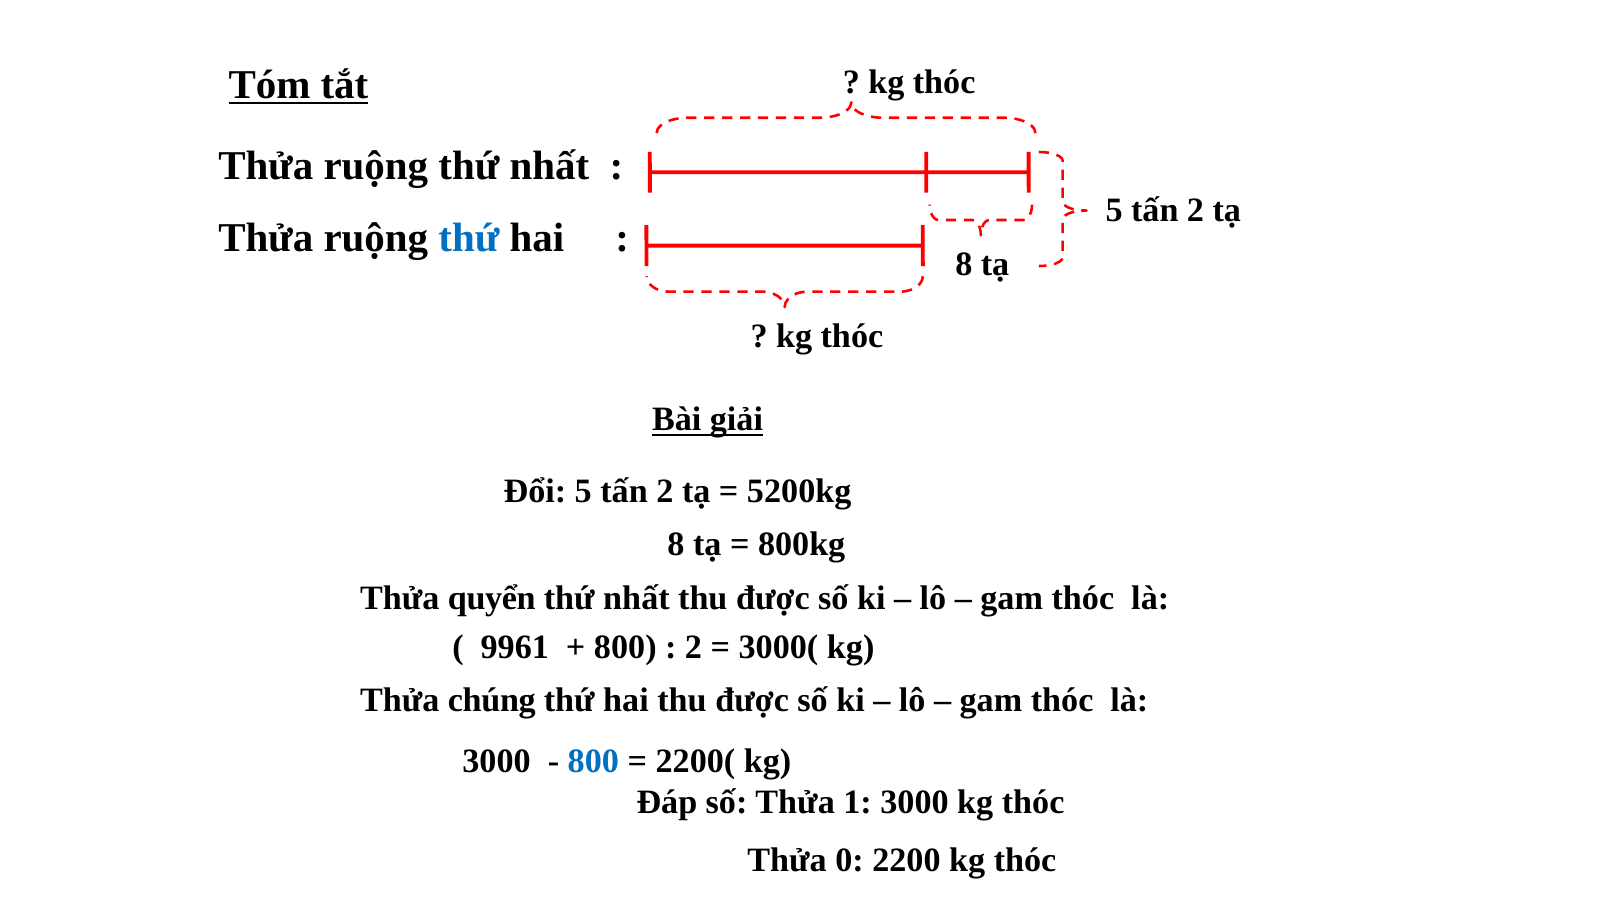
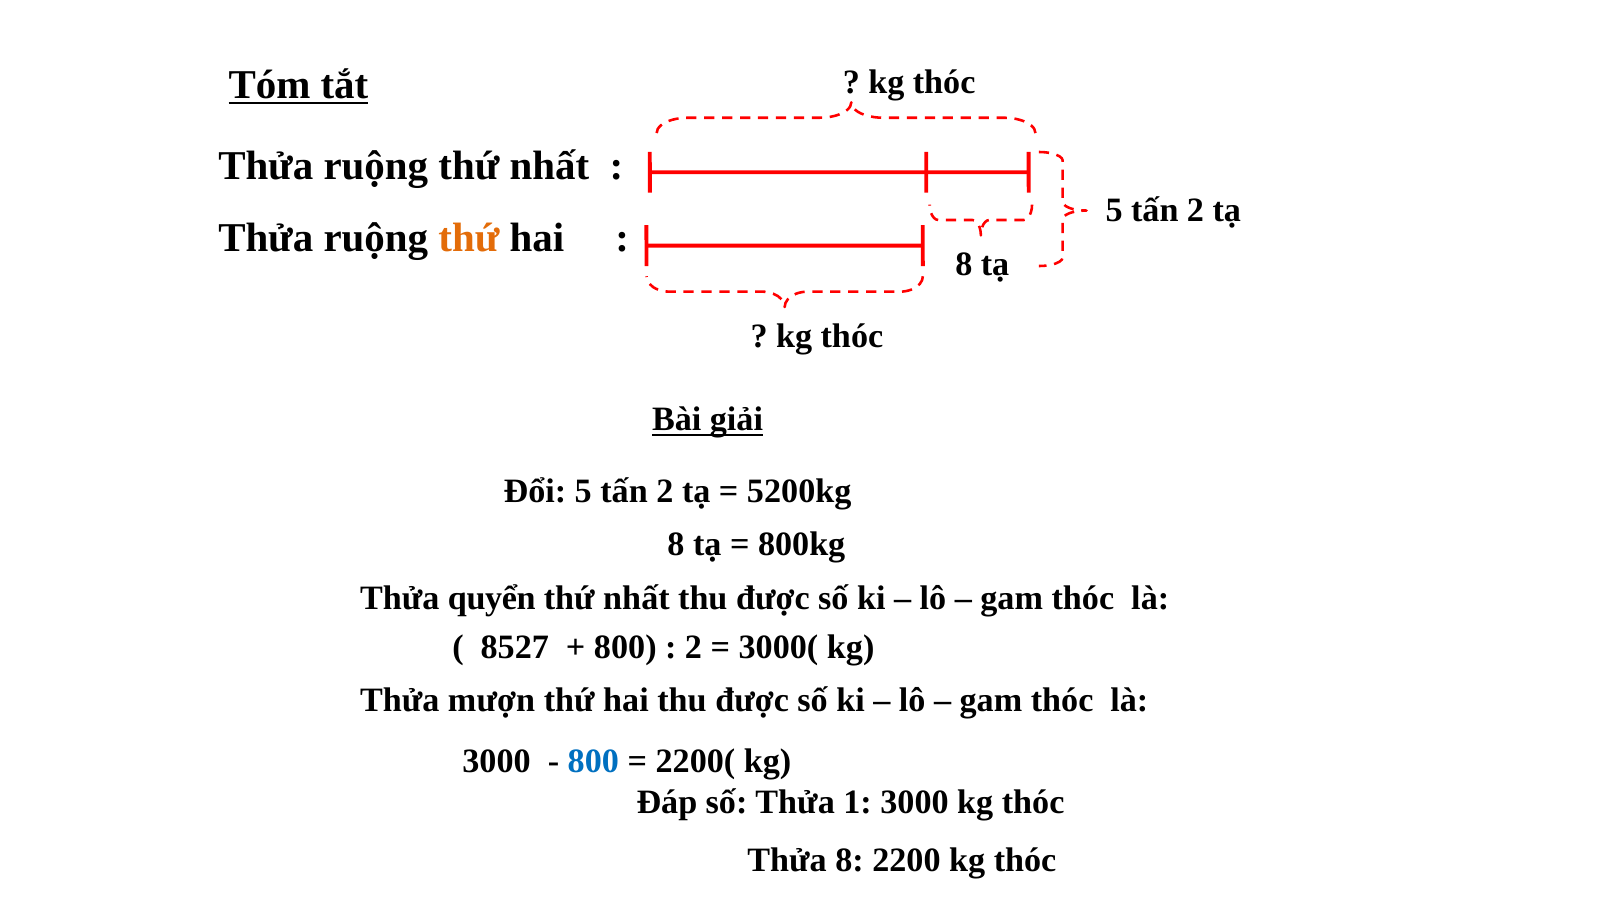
thứ at (469, 238) colour: blue -> orange
9961: 9961 -> 8527
chúng: chúng -> mượn
Thửa 0: 0 -> 8
